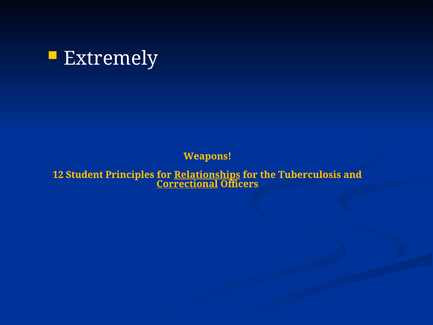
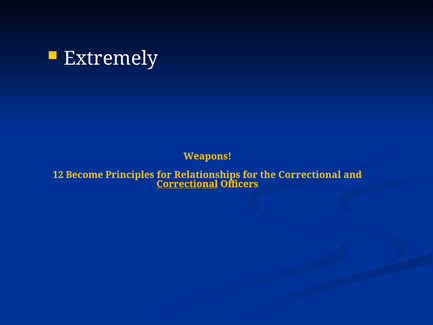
Student: Student -> Become
Relationships underline: present -> none
the Tuberculosis: Tuberculosis -> Correctional
